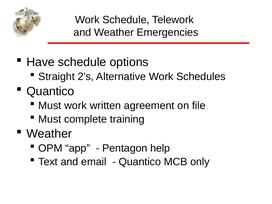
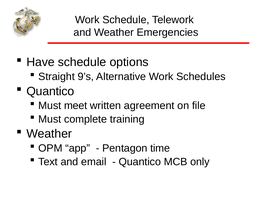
2’s: 2’s -> 9’s
Must work: work -> meet
help: help -> time
